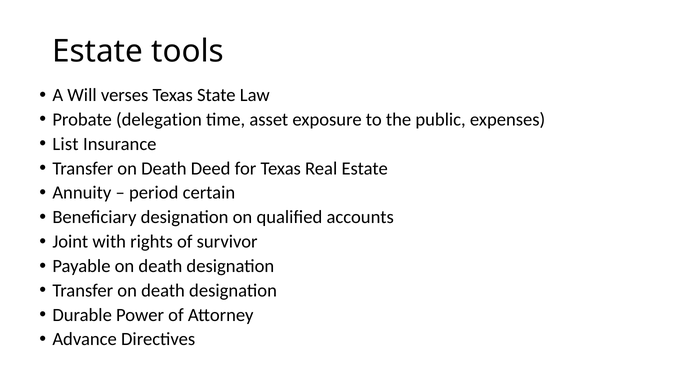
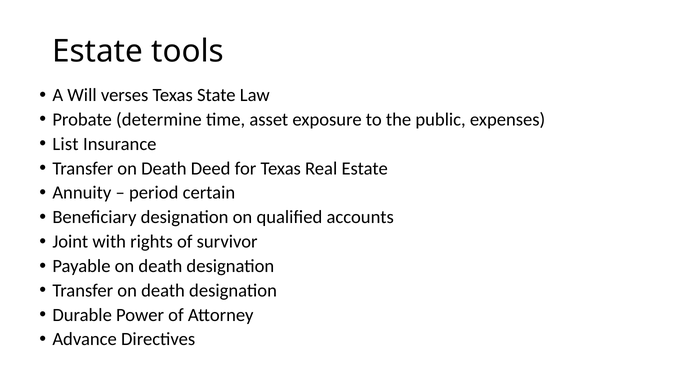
delegation: delegation -> determine
